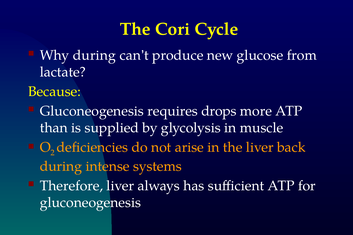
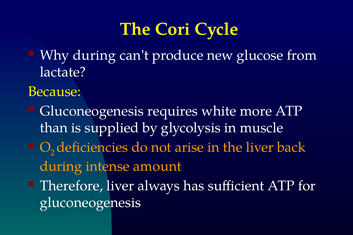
drops: drops -> white
systems: systems -> amount
